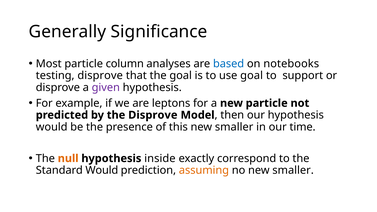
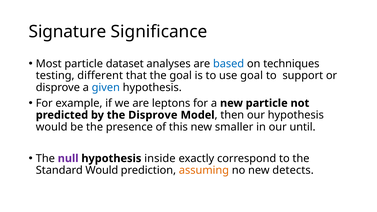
Generally: Generally -> Signature
column: column -> dataset
notebooks: notebooks -> techniques
testing disprove: disprove -> different
given colour: purple -> blue
time: time -> until
null colour: orange -> purple
no new smaller: smaller -> detects
